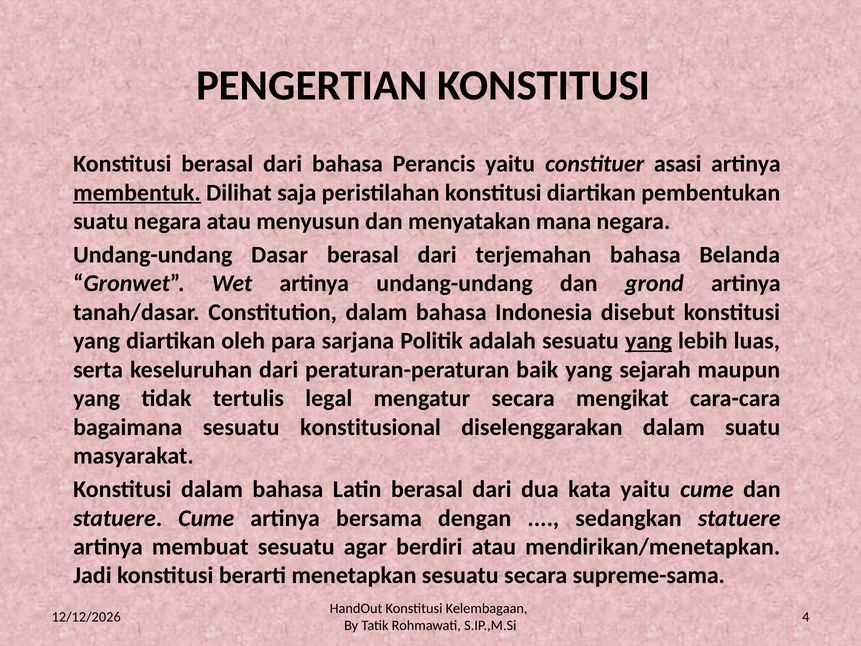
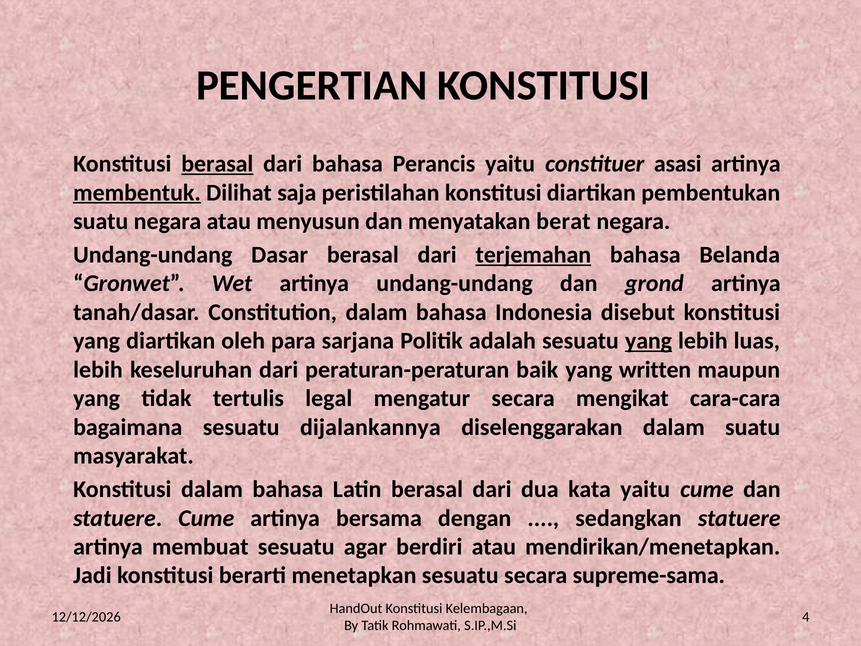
berasal at (217, 164) underline: none -> present
mana: mana -> berat
terjemahan underline: none -> present
serta at (98, 370): serta -> lebih
sejarah: sejarah -> written
konstitusional: konstitusional -> dijalankannya
